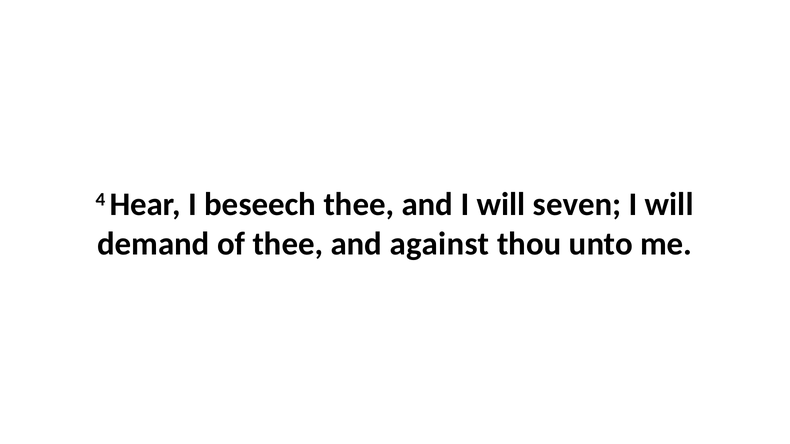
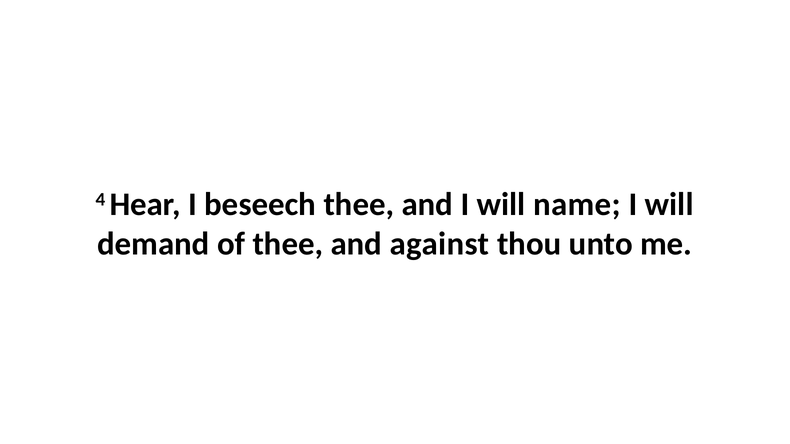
seven: seven -> name
